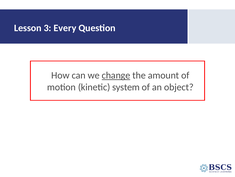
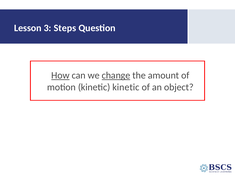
Every: Every -> Steps
How underline: none -> present
kinetic system: system -> kinetic
